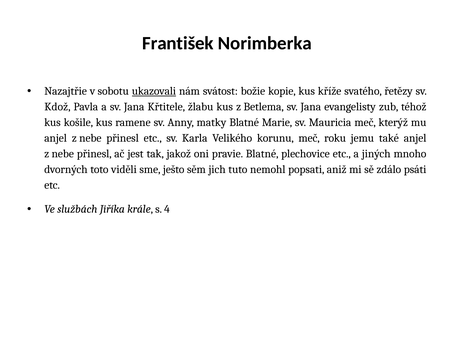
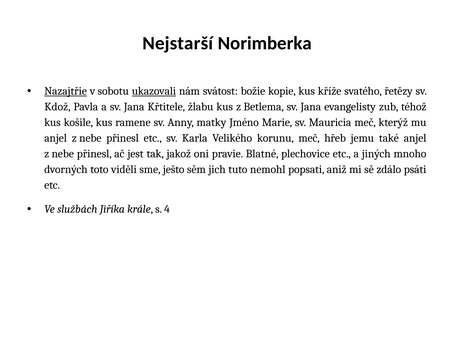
František: František -> Nejstarší
Nazajtřie underline: none -> present
matky Blatné: Blatné -> Jméno
roku: roku -> hřeb
